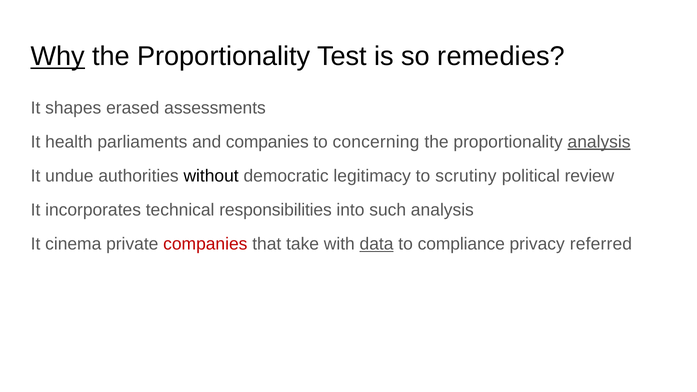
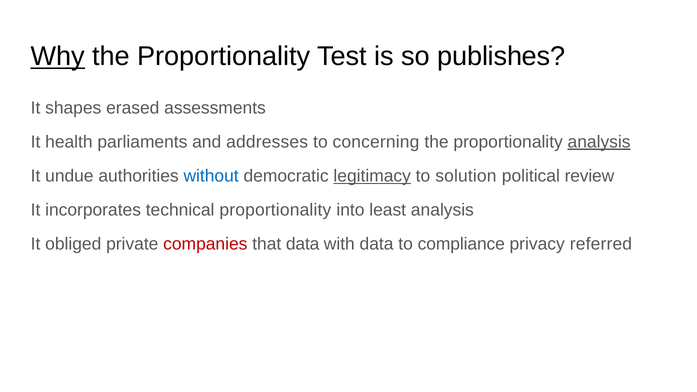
remedies: remedies -> publishes
and companies: companies -> addresses
without colour: black -> blue
legitimacy underline: none -> present
scrutiny: scrutiny -> solution
technical responsibilities: responsibilities -> proportionality
such: such -> least
cinema: cinema -> obliged
that take: take -> data
data at (377, 244) underline: present -> none
